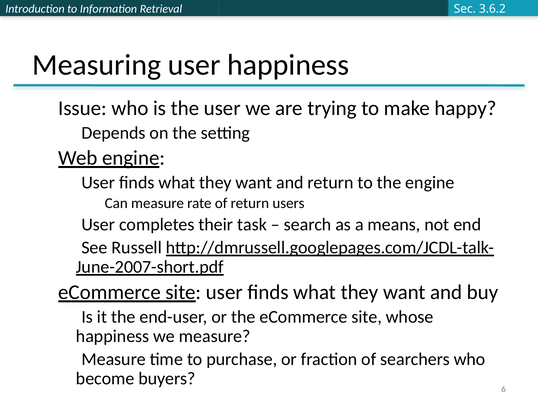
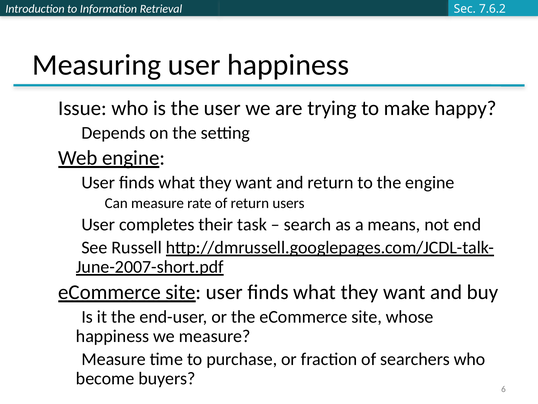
3.6.2: 3.6.2 -> 7.6.2
